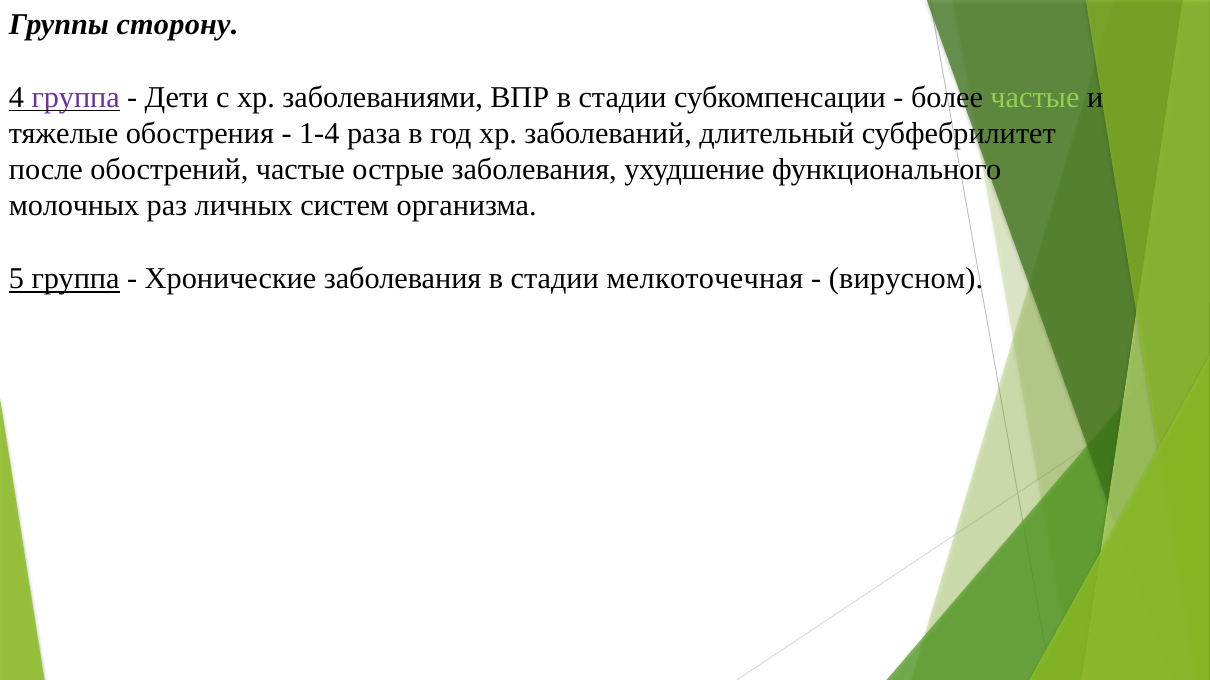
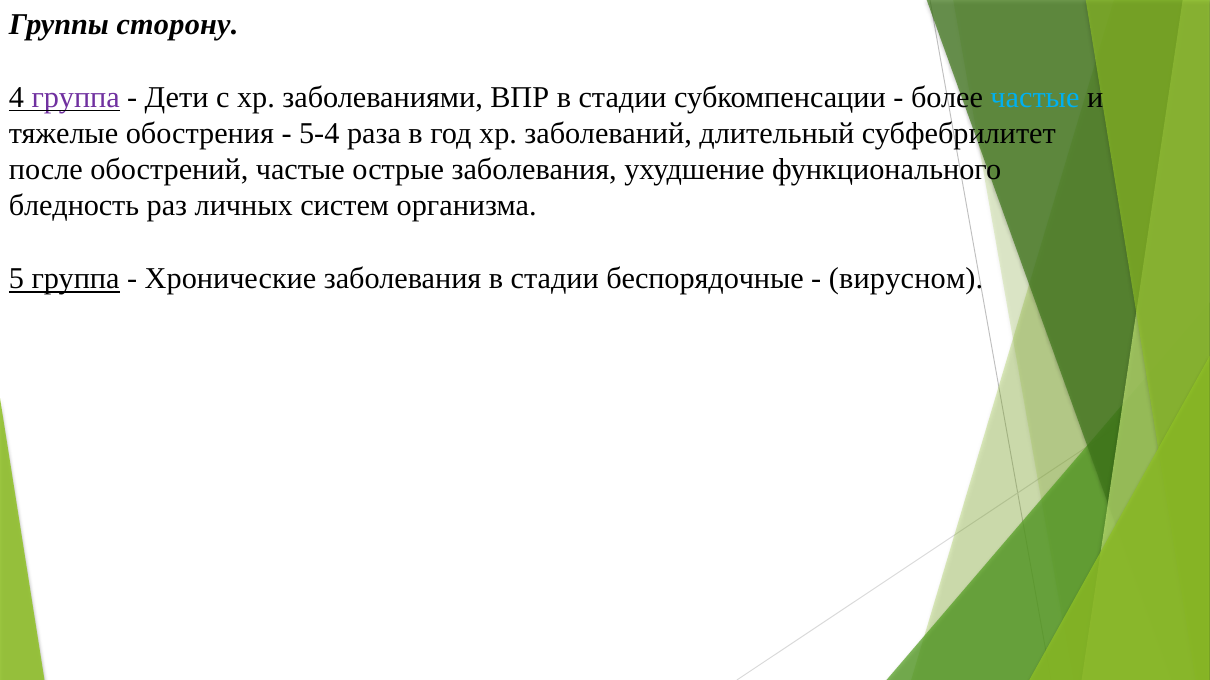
частые at (1035, 97) colour: light green -> light blue
1-4: 1-4 -> 5-4
молочных: молочных -> бледность
мелкоточечная: мелкоточечная -> беспорядочные
